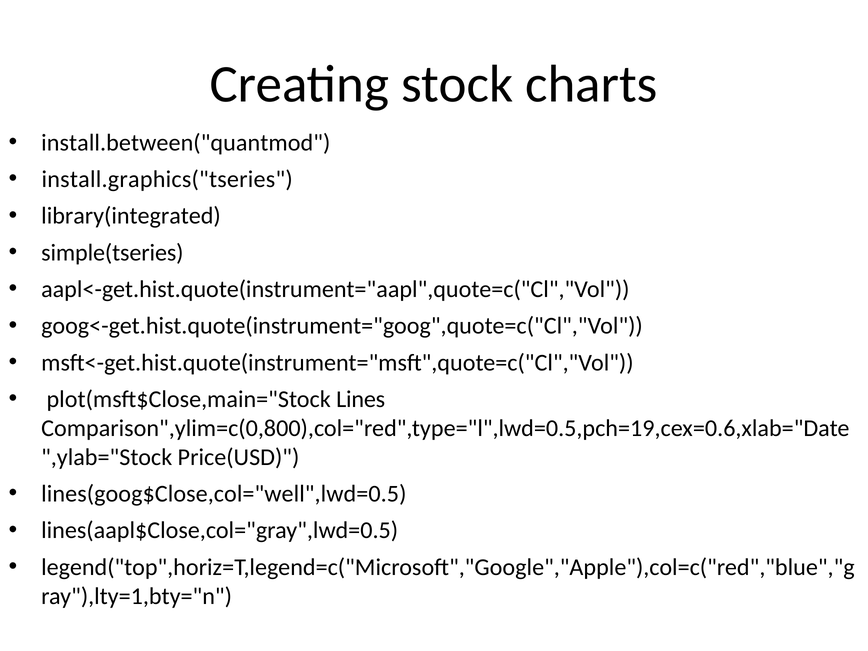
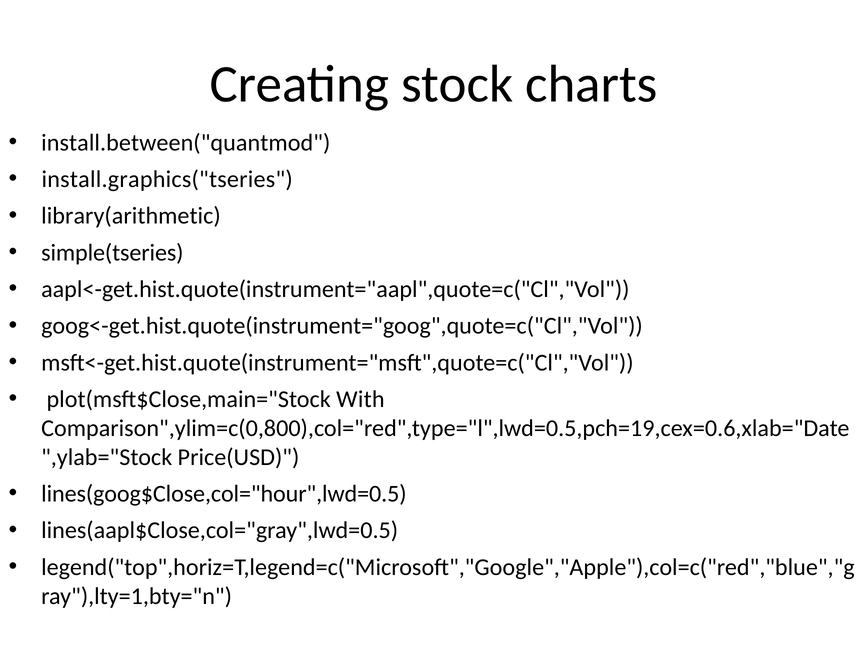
library(integrated: library(integrated -> library(arithmetic
Lines: Lines -> With
lines(goog$Close,col="well",lwd=0.5: lines(goog$Close,col="well",lwd=0.5 -> lines(goog$Close,col="hour",lwd=0.5
